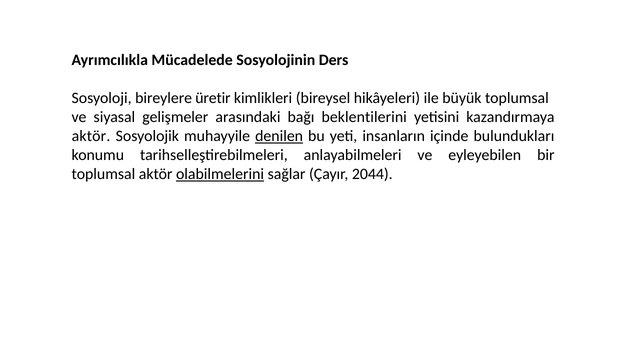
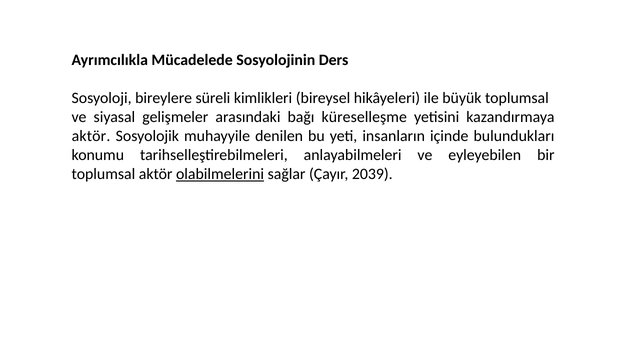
üretir: üretir -> süreli
beklentilerini: beklentilerini -> küreselleşme
denilen underline: present -> none
2044: 2044 -> 2039
